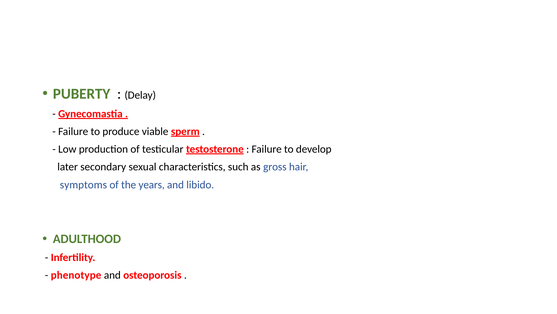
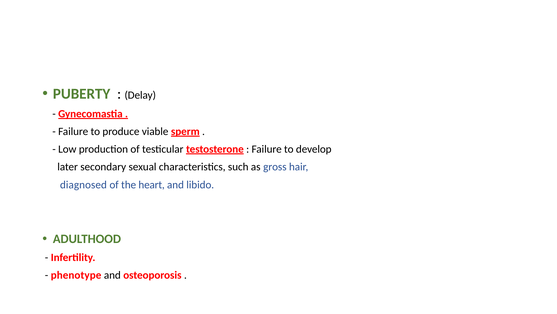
symptoms: symptoms -> diagnosed
years: years -> heart
